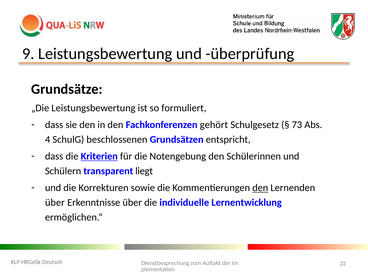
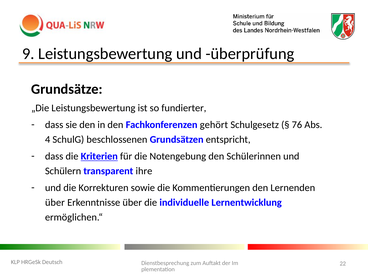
formuliert: formuliert -> fundierter
73: 73 -> 76
liegt: liegt -> ihre
den at (260, 188) underline: present -> none
